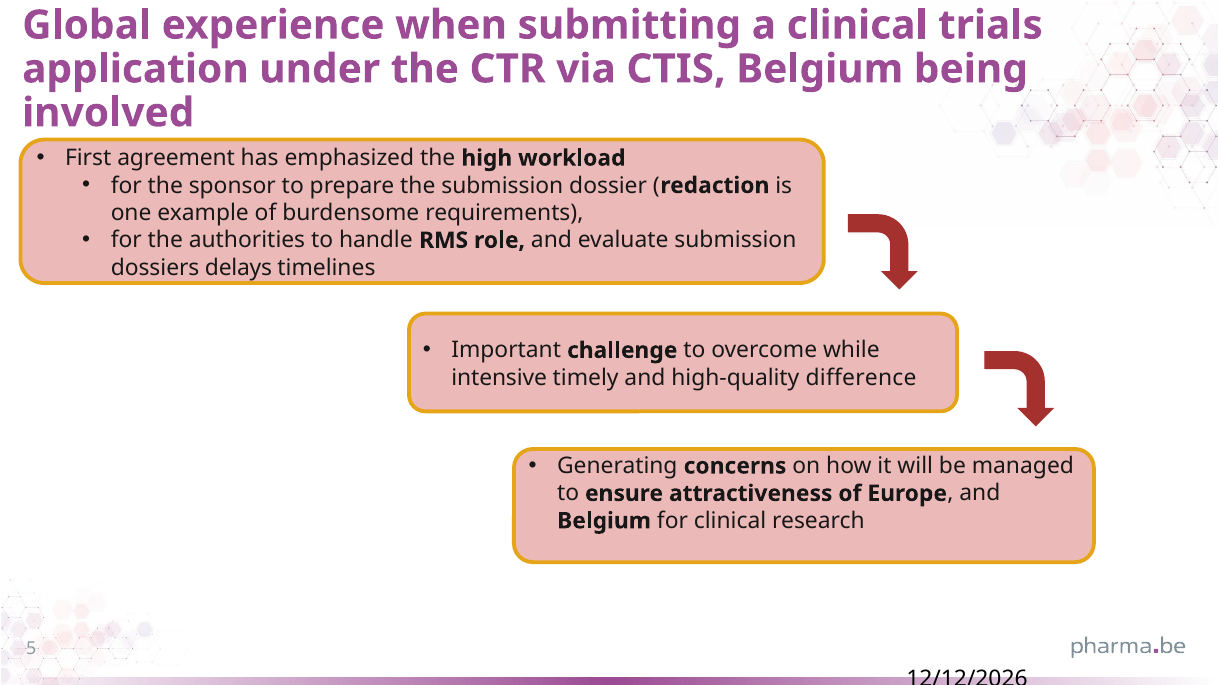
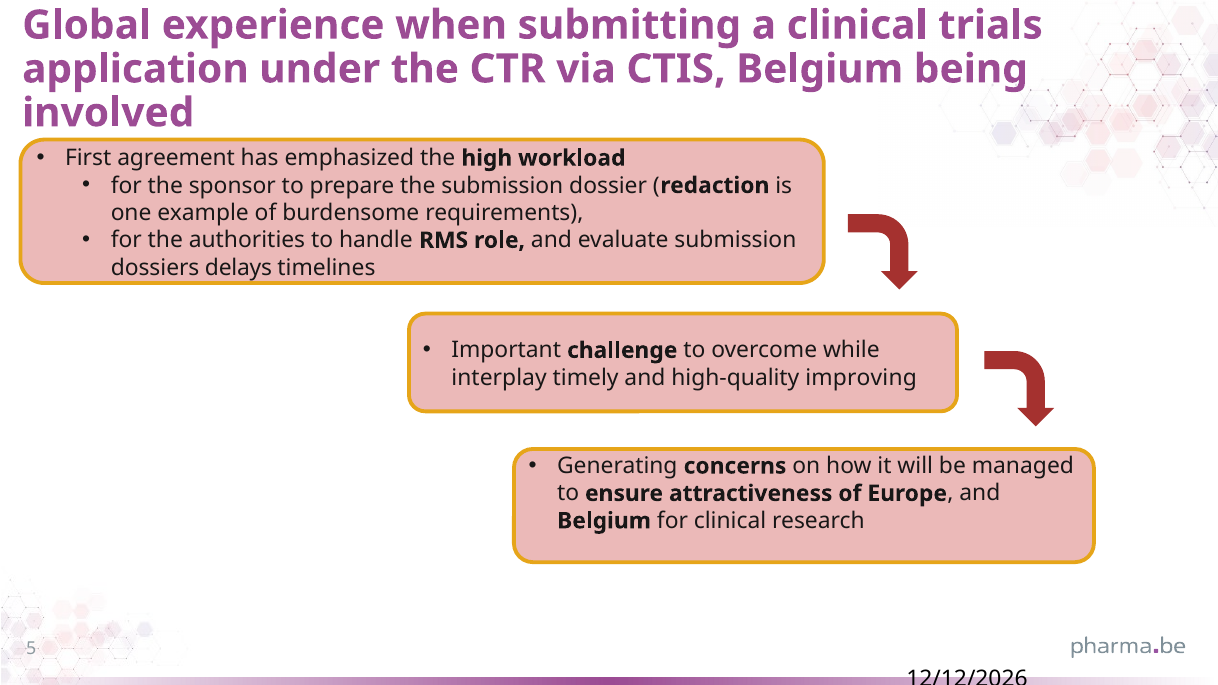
intensive: intensive -> interplay
difference: difference -> improving
